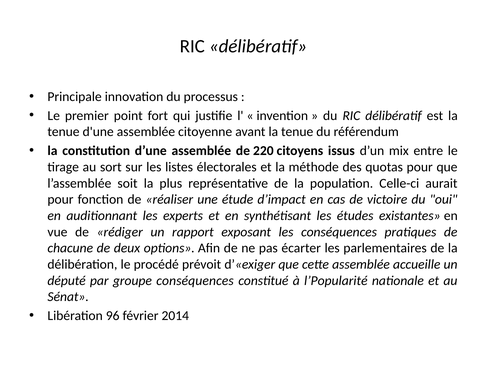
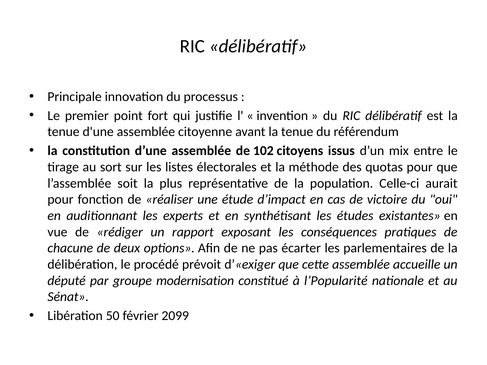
220: 220 -> 102
groupe conséquences: conséquences -> modernisation
96: 96 -> 50
2014: 2014 -> 2099
